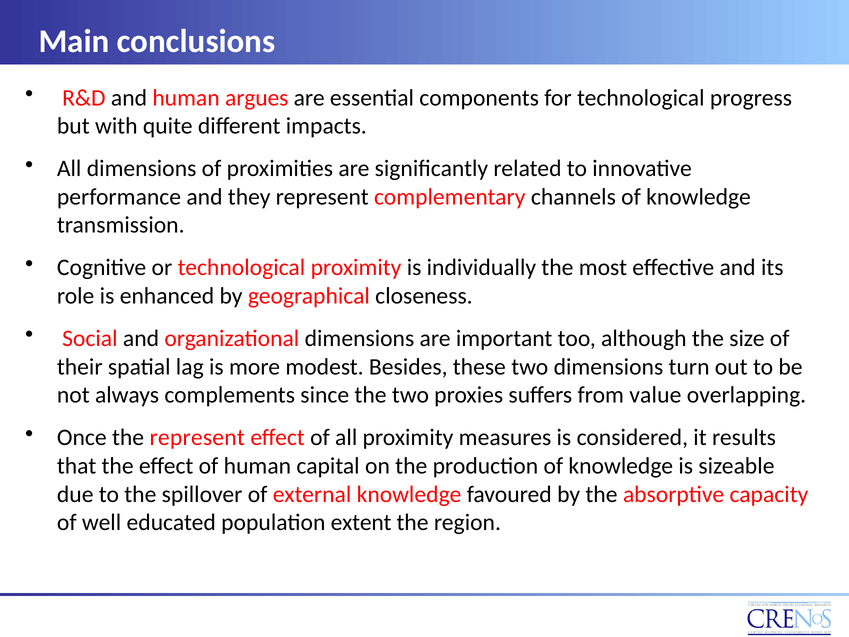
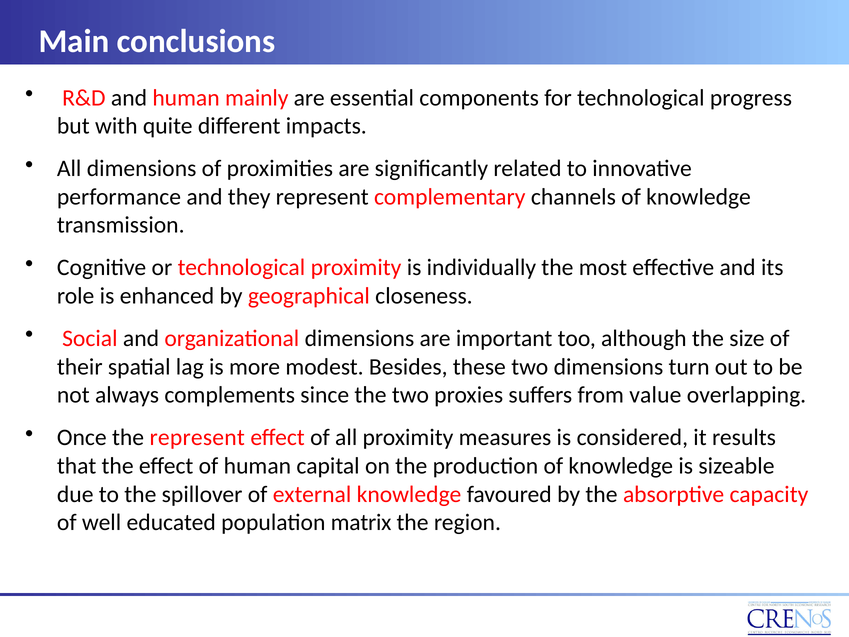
argues: argues -> mainly
extent: extent -> matrix
